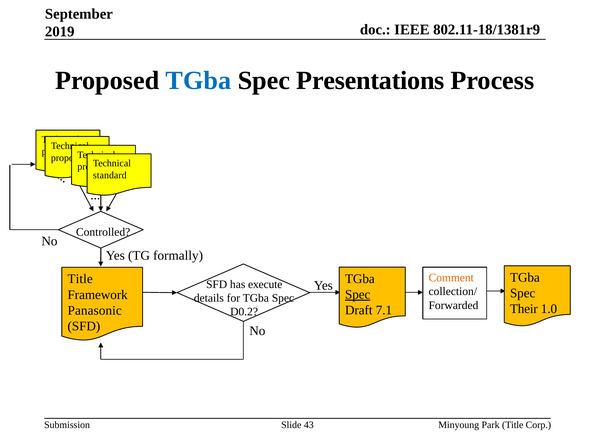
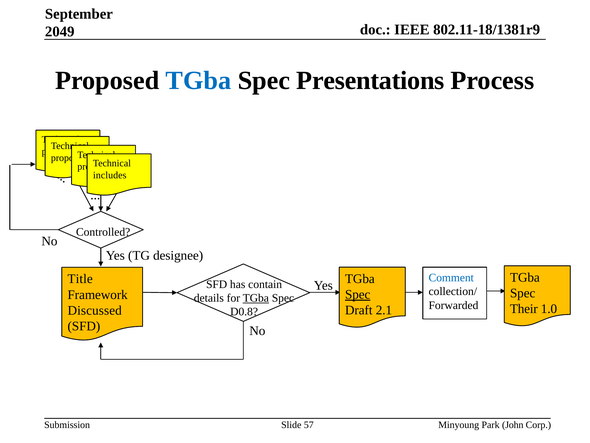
2019: 2019 -> 2049
standard: standard -> includes
formally: formally -> designee
Comment colour: orange -> blue
execute: execute -> contain
TGba at (256, 298) underline: none -> present
7.1: 7.1 -> 2.1
Panasonic: Panasonic -> Discussed
D0.2: D0.2 -> D0.8
43: 43 -> 57
Park Title: Title -> John
